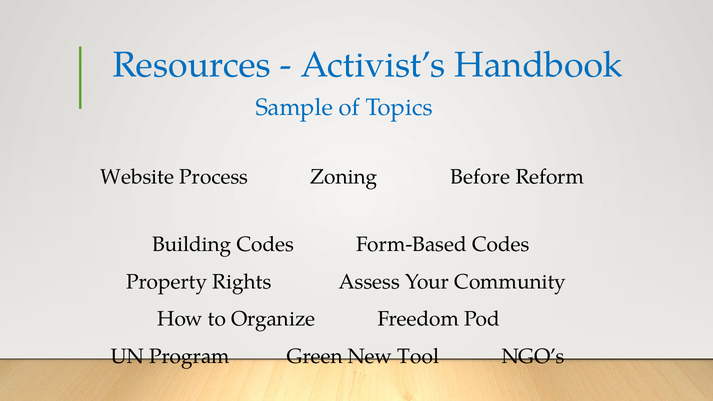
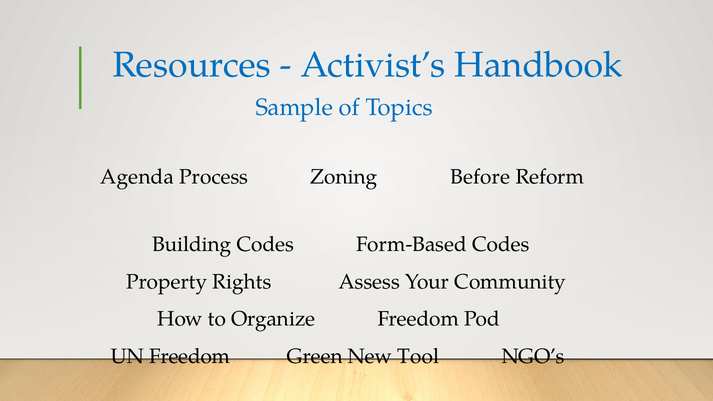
Website: Website -> Agenda
UN Program: Program -> Freedom
